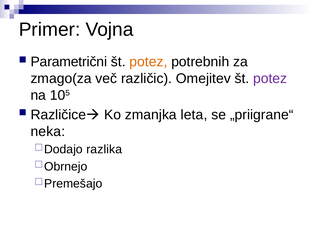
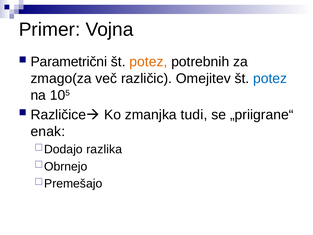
potez at (270, 78) colour: purple -> blue
leta: leta -> tudi
neka: neka -> enak
